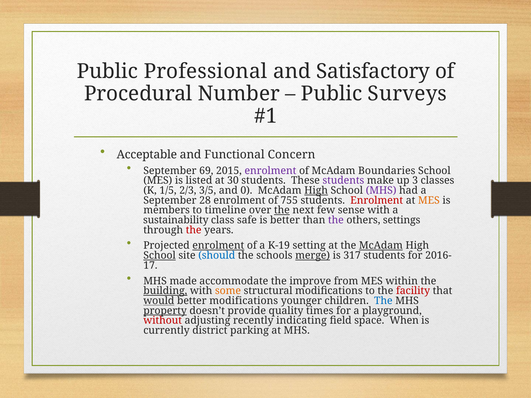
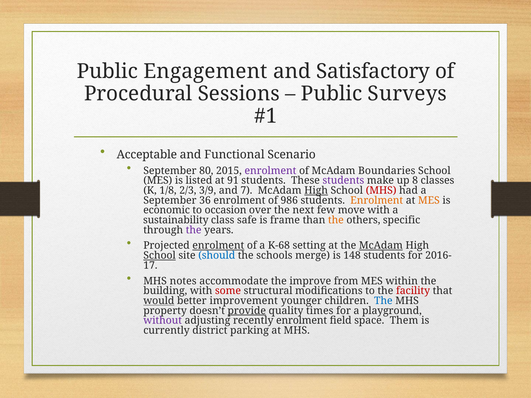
Professional: Professional -> Engagement
Number: Number -> Sessions
Concern: Concern -> Scenario
69: 69 -> 80
30: 30 -> 91
3: 3 -> 8
1/5: 1/5 -> 1/8
3/5: 3/5 -> 3/9
0: 0 -> 7
MHS at (381, 191) colour: purple -> red
28: 28 -> 36
755: 755 -> 986
Enrolment at (377, 200) colour: red -> orange
members: members -> economic
timeline: timeline -> occasion
the at (282, 210) underline: present -> none
sense: sense -> move
is better: better -> frame
the at (336, 220) colour: purple -> orange
settings: settings -> specific
the at (194, 230) colour: red -> purple
K-19: K-19 -> K-68
merge underline: present -> none
317: 317 -> 148
made: made -> notes
building underline: present -> none
some colour: orange -> red
better modifications: modifications -> improvement
property underline: present -> none
provide underline: none -> present
without colour: red -> purple
recently indicating: indicating -> enrolment
When: When -> Them
